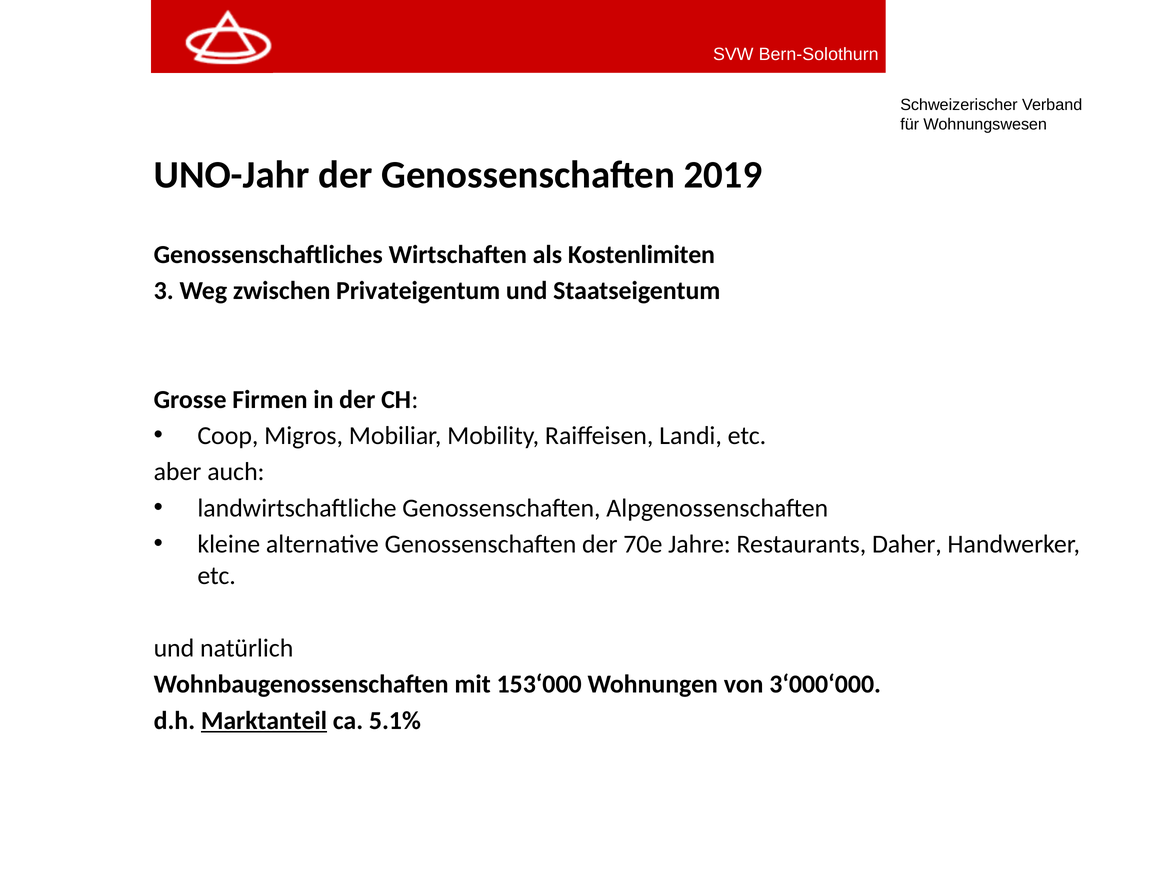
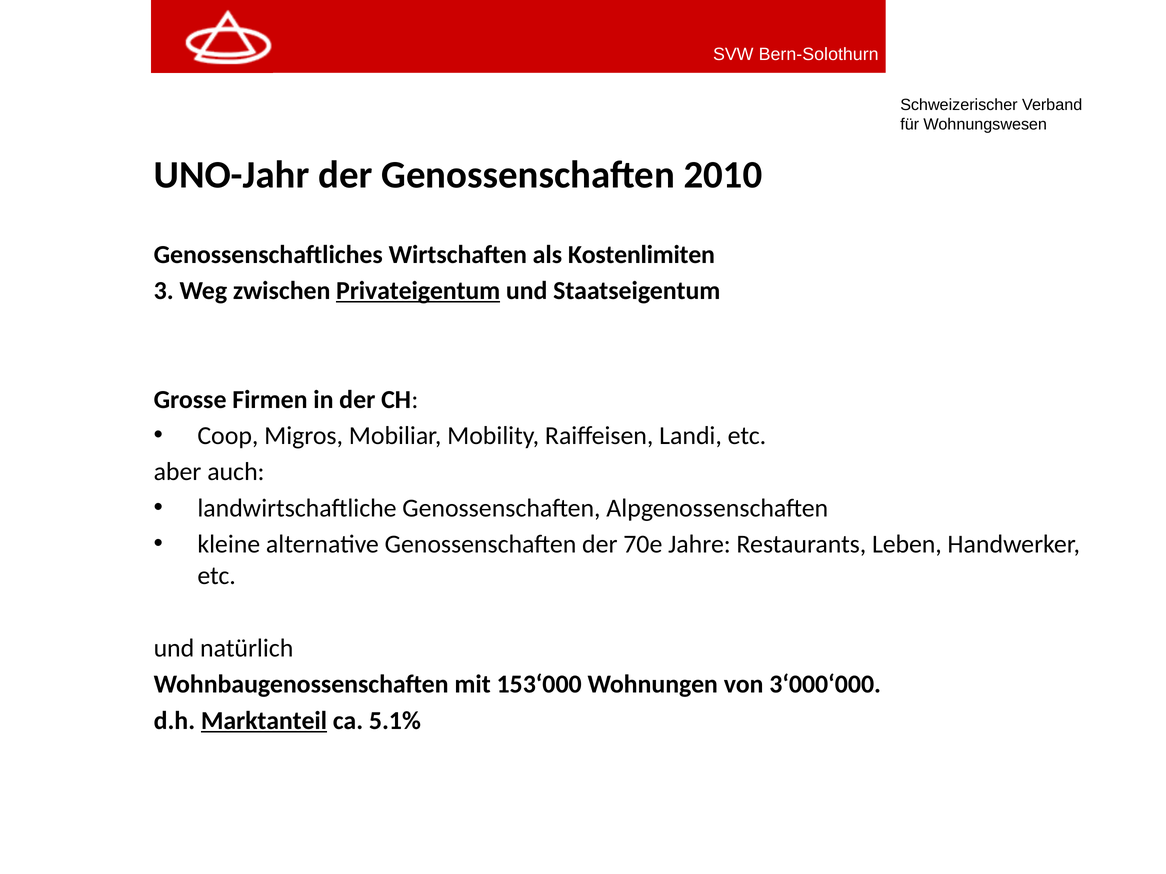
2019: 2019 -> 2010
Privateigentum underline: none -> present
Daher: Daher -> Leben
